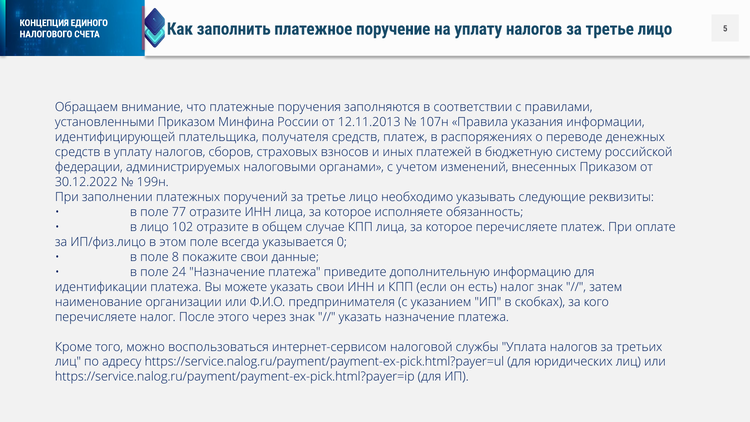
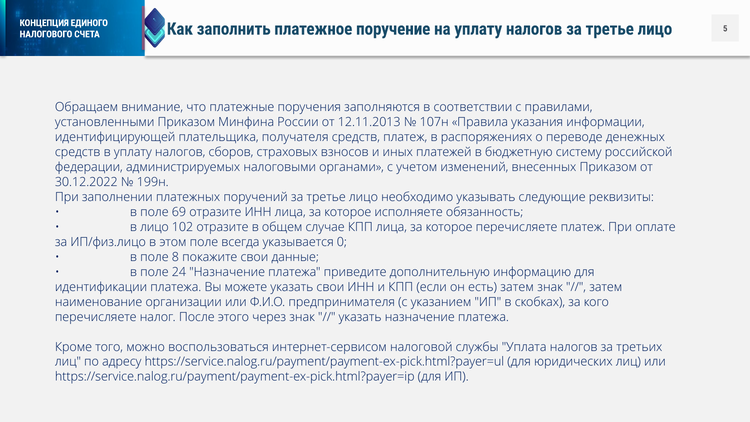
77: 77 -> 69
есть налог: налог -> затем
